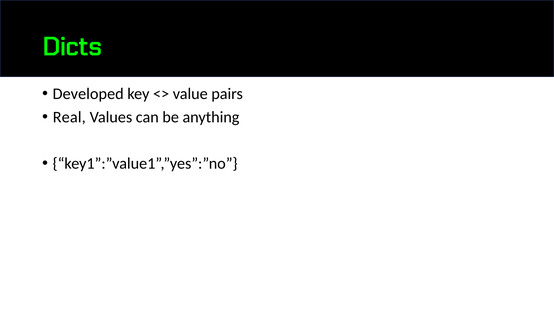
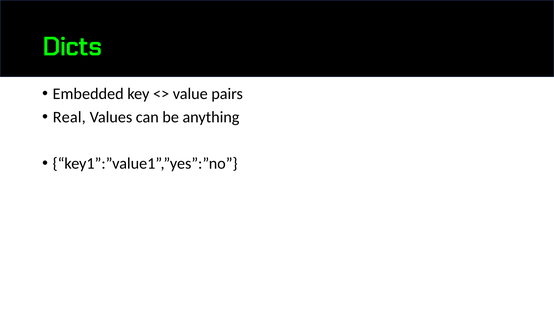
Developed: Developed -> Embedded
